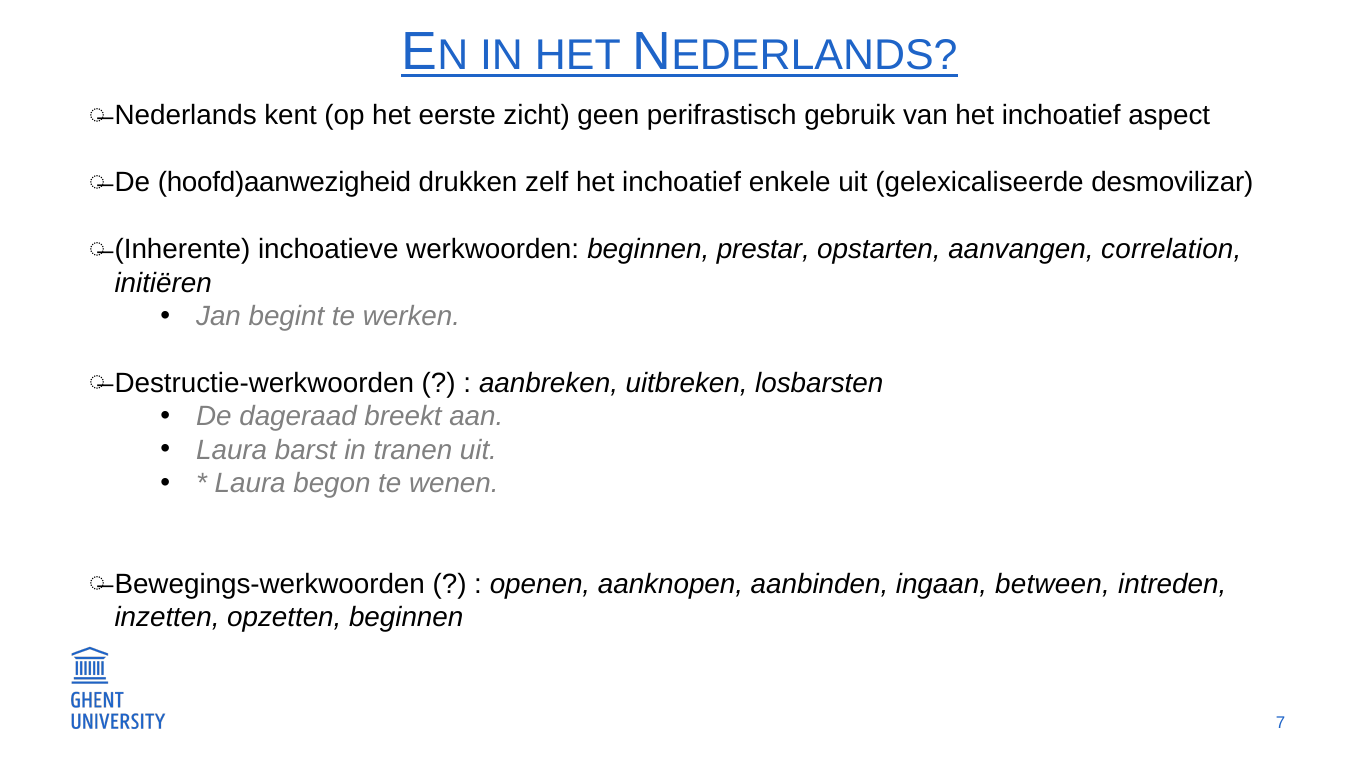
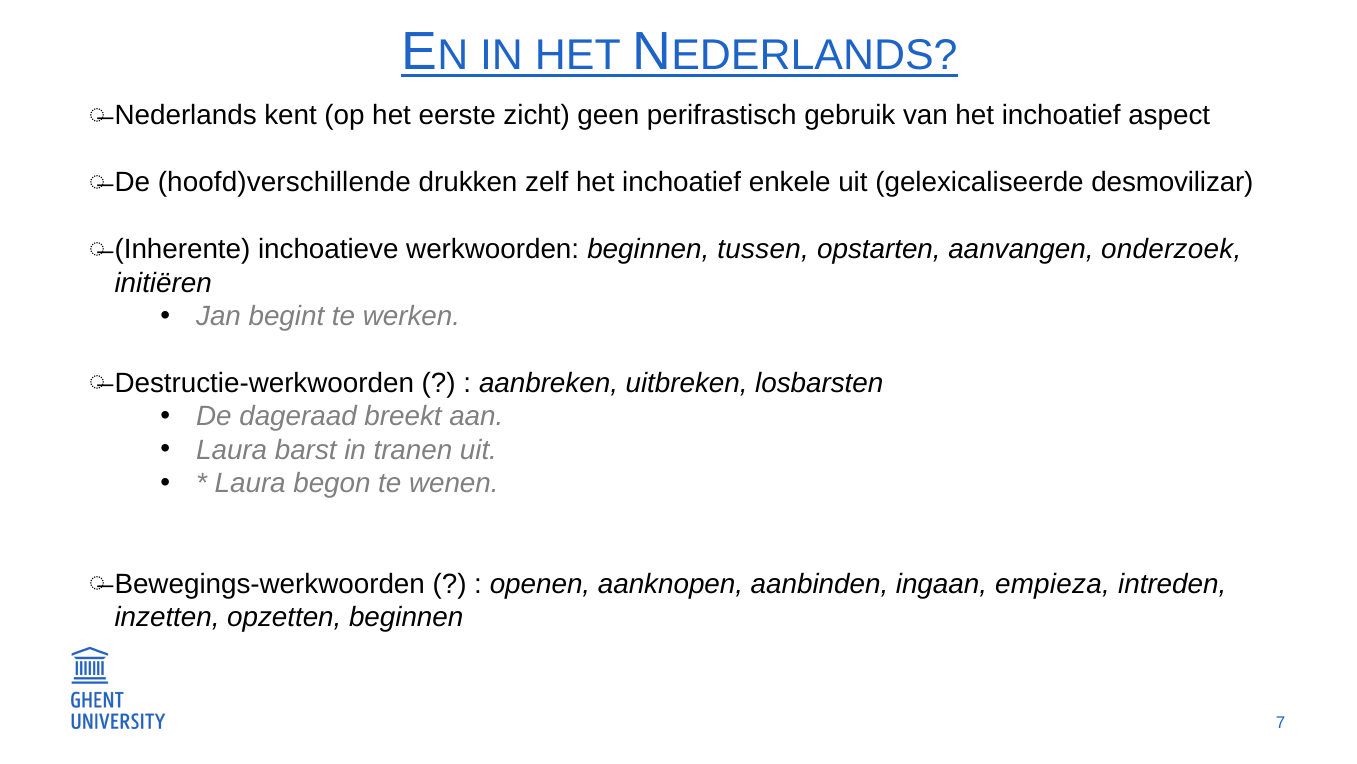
hoofd)aanwezigheid: hoofd)aanwezigheid -> hoofd)verschillende
prestar: prestar -> tussen
correlation: correlation -> onderzoek
between: between -> empieza
